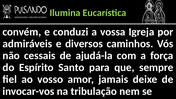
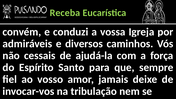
Ilumina: Ilumina -> Receba
